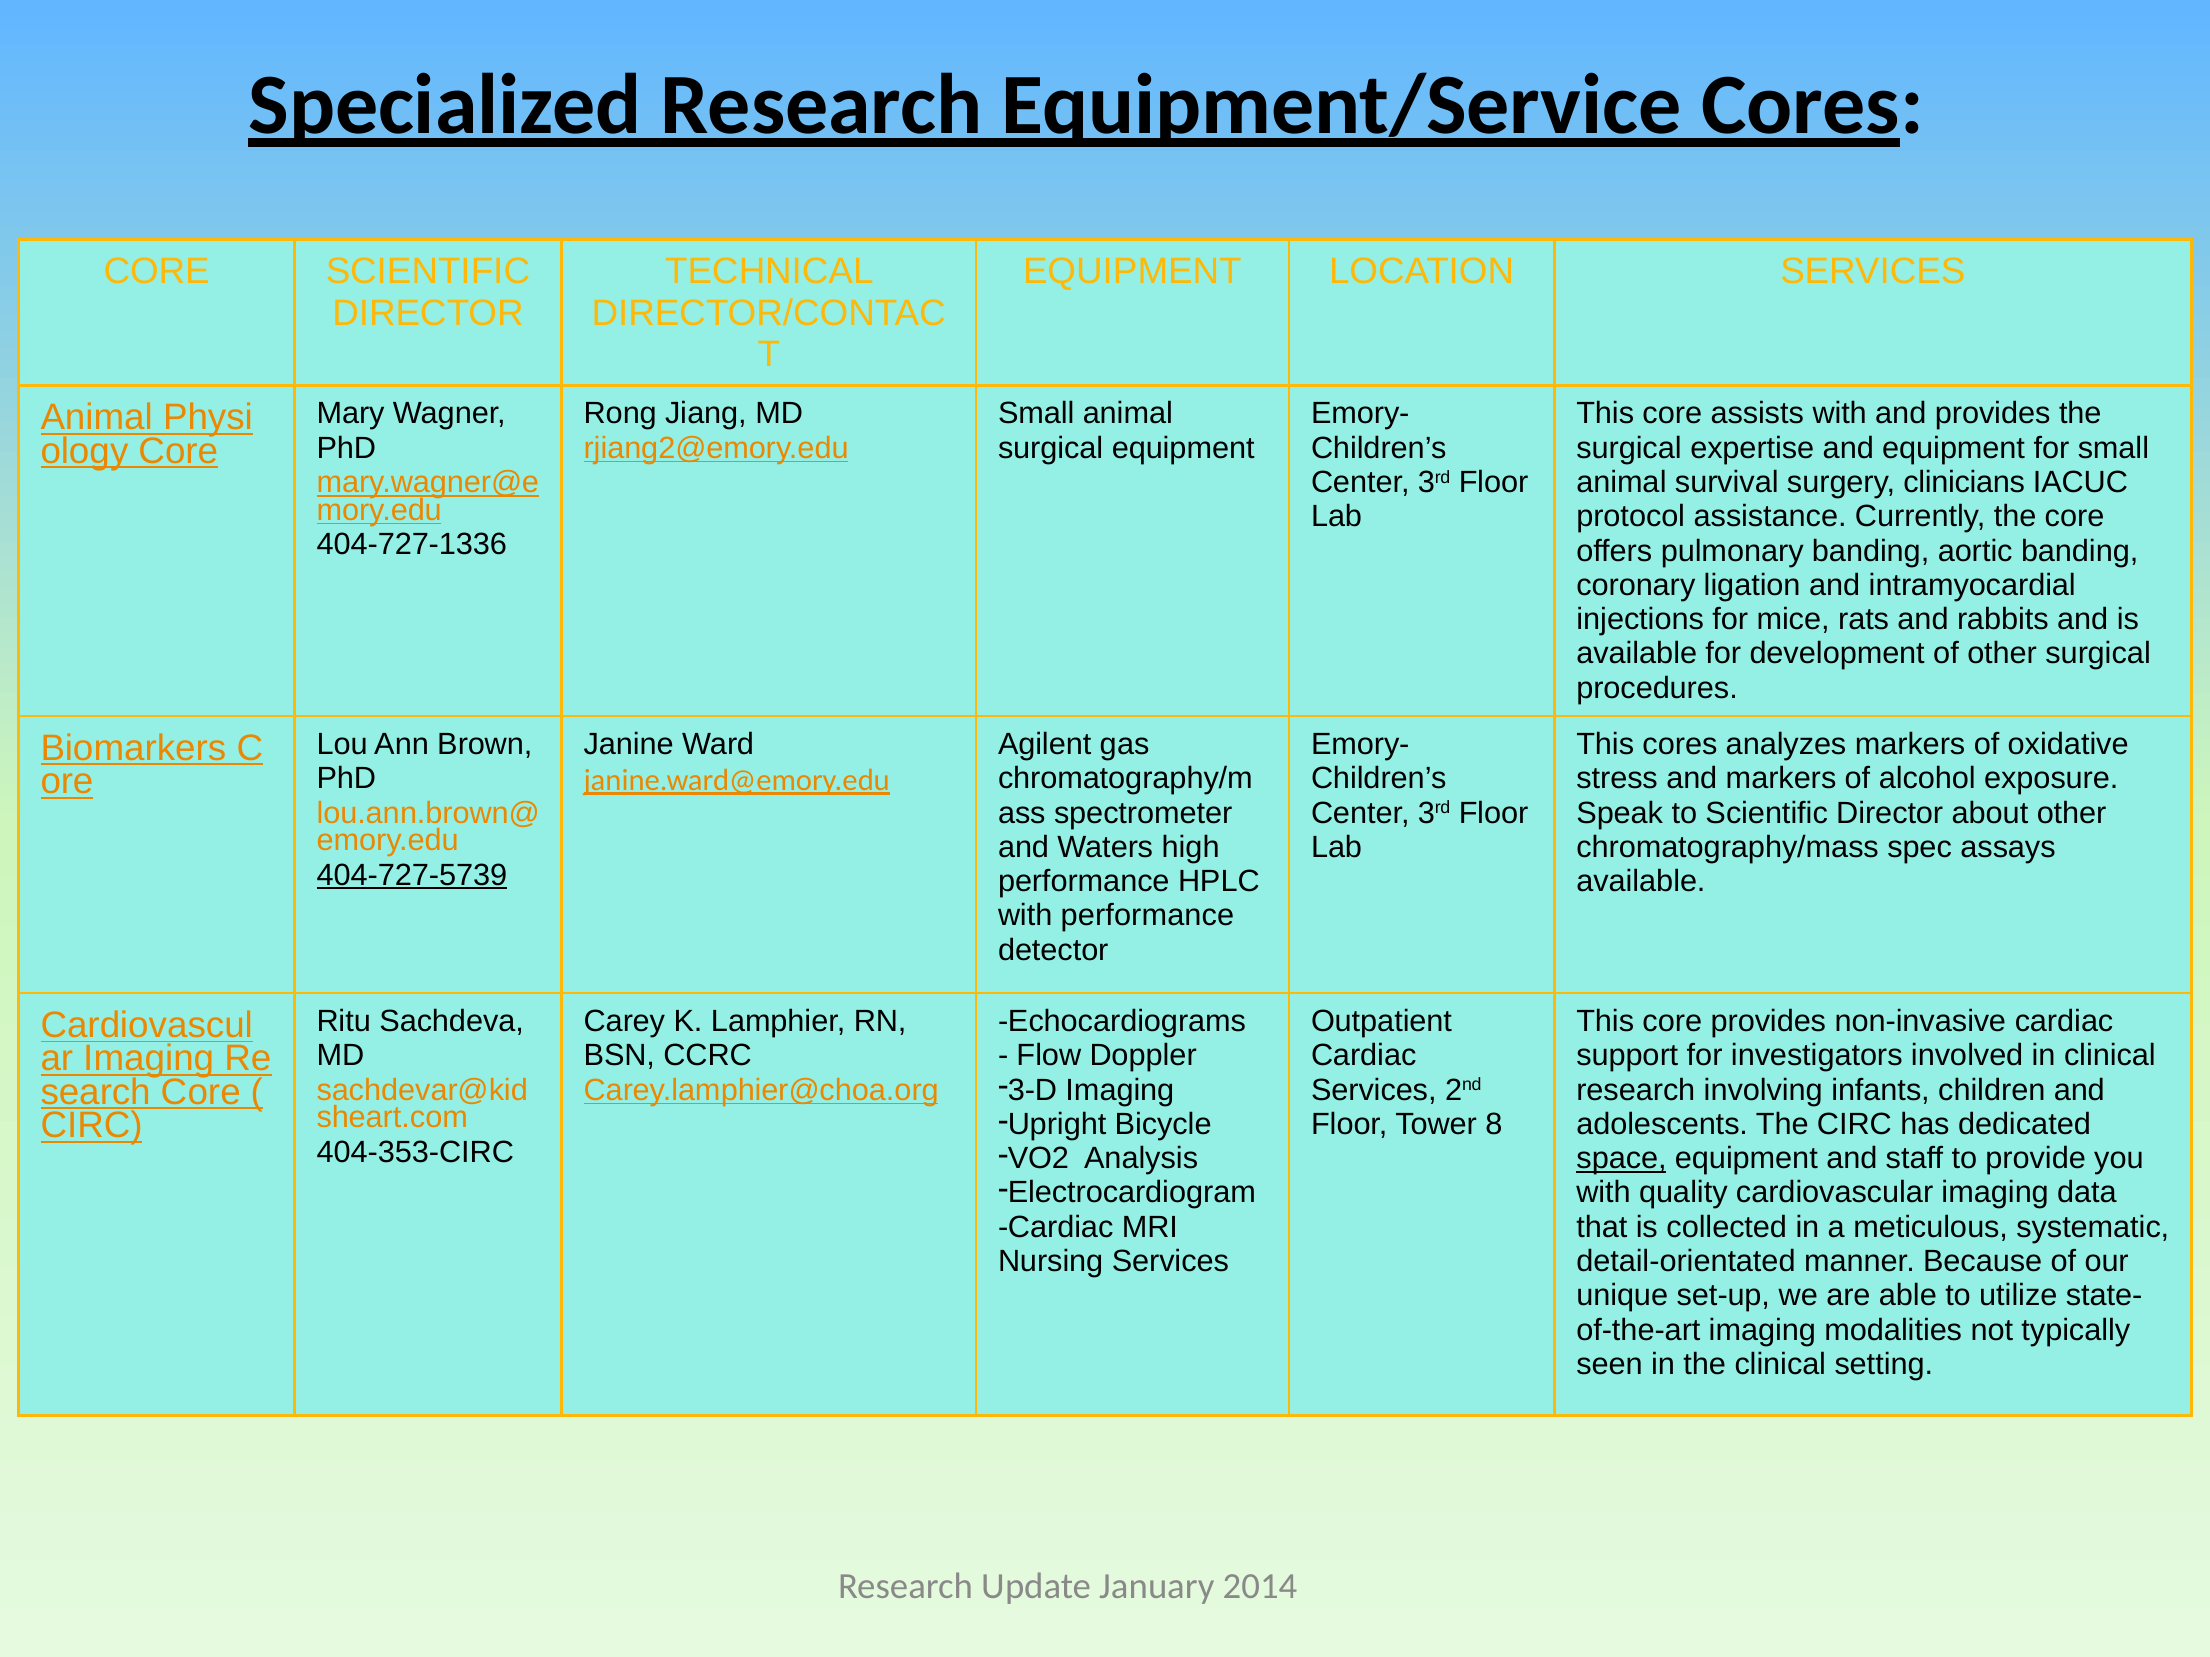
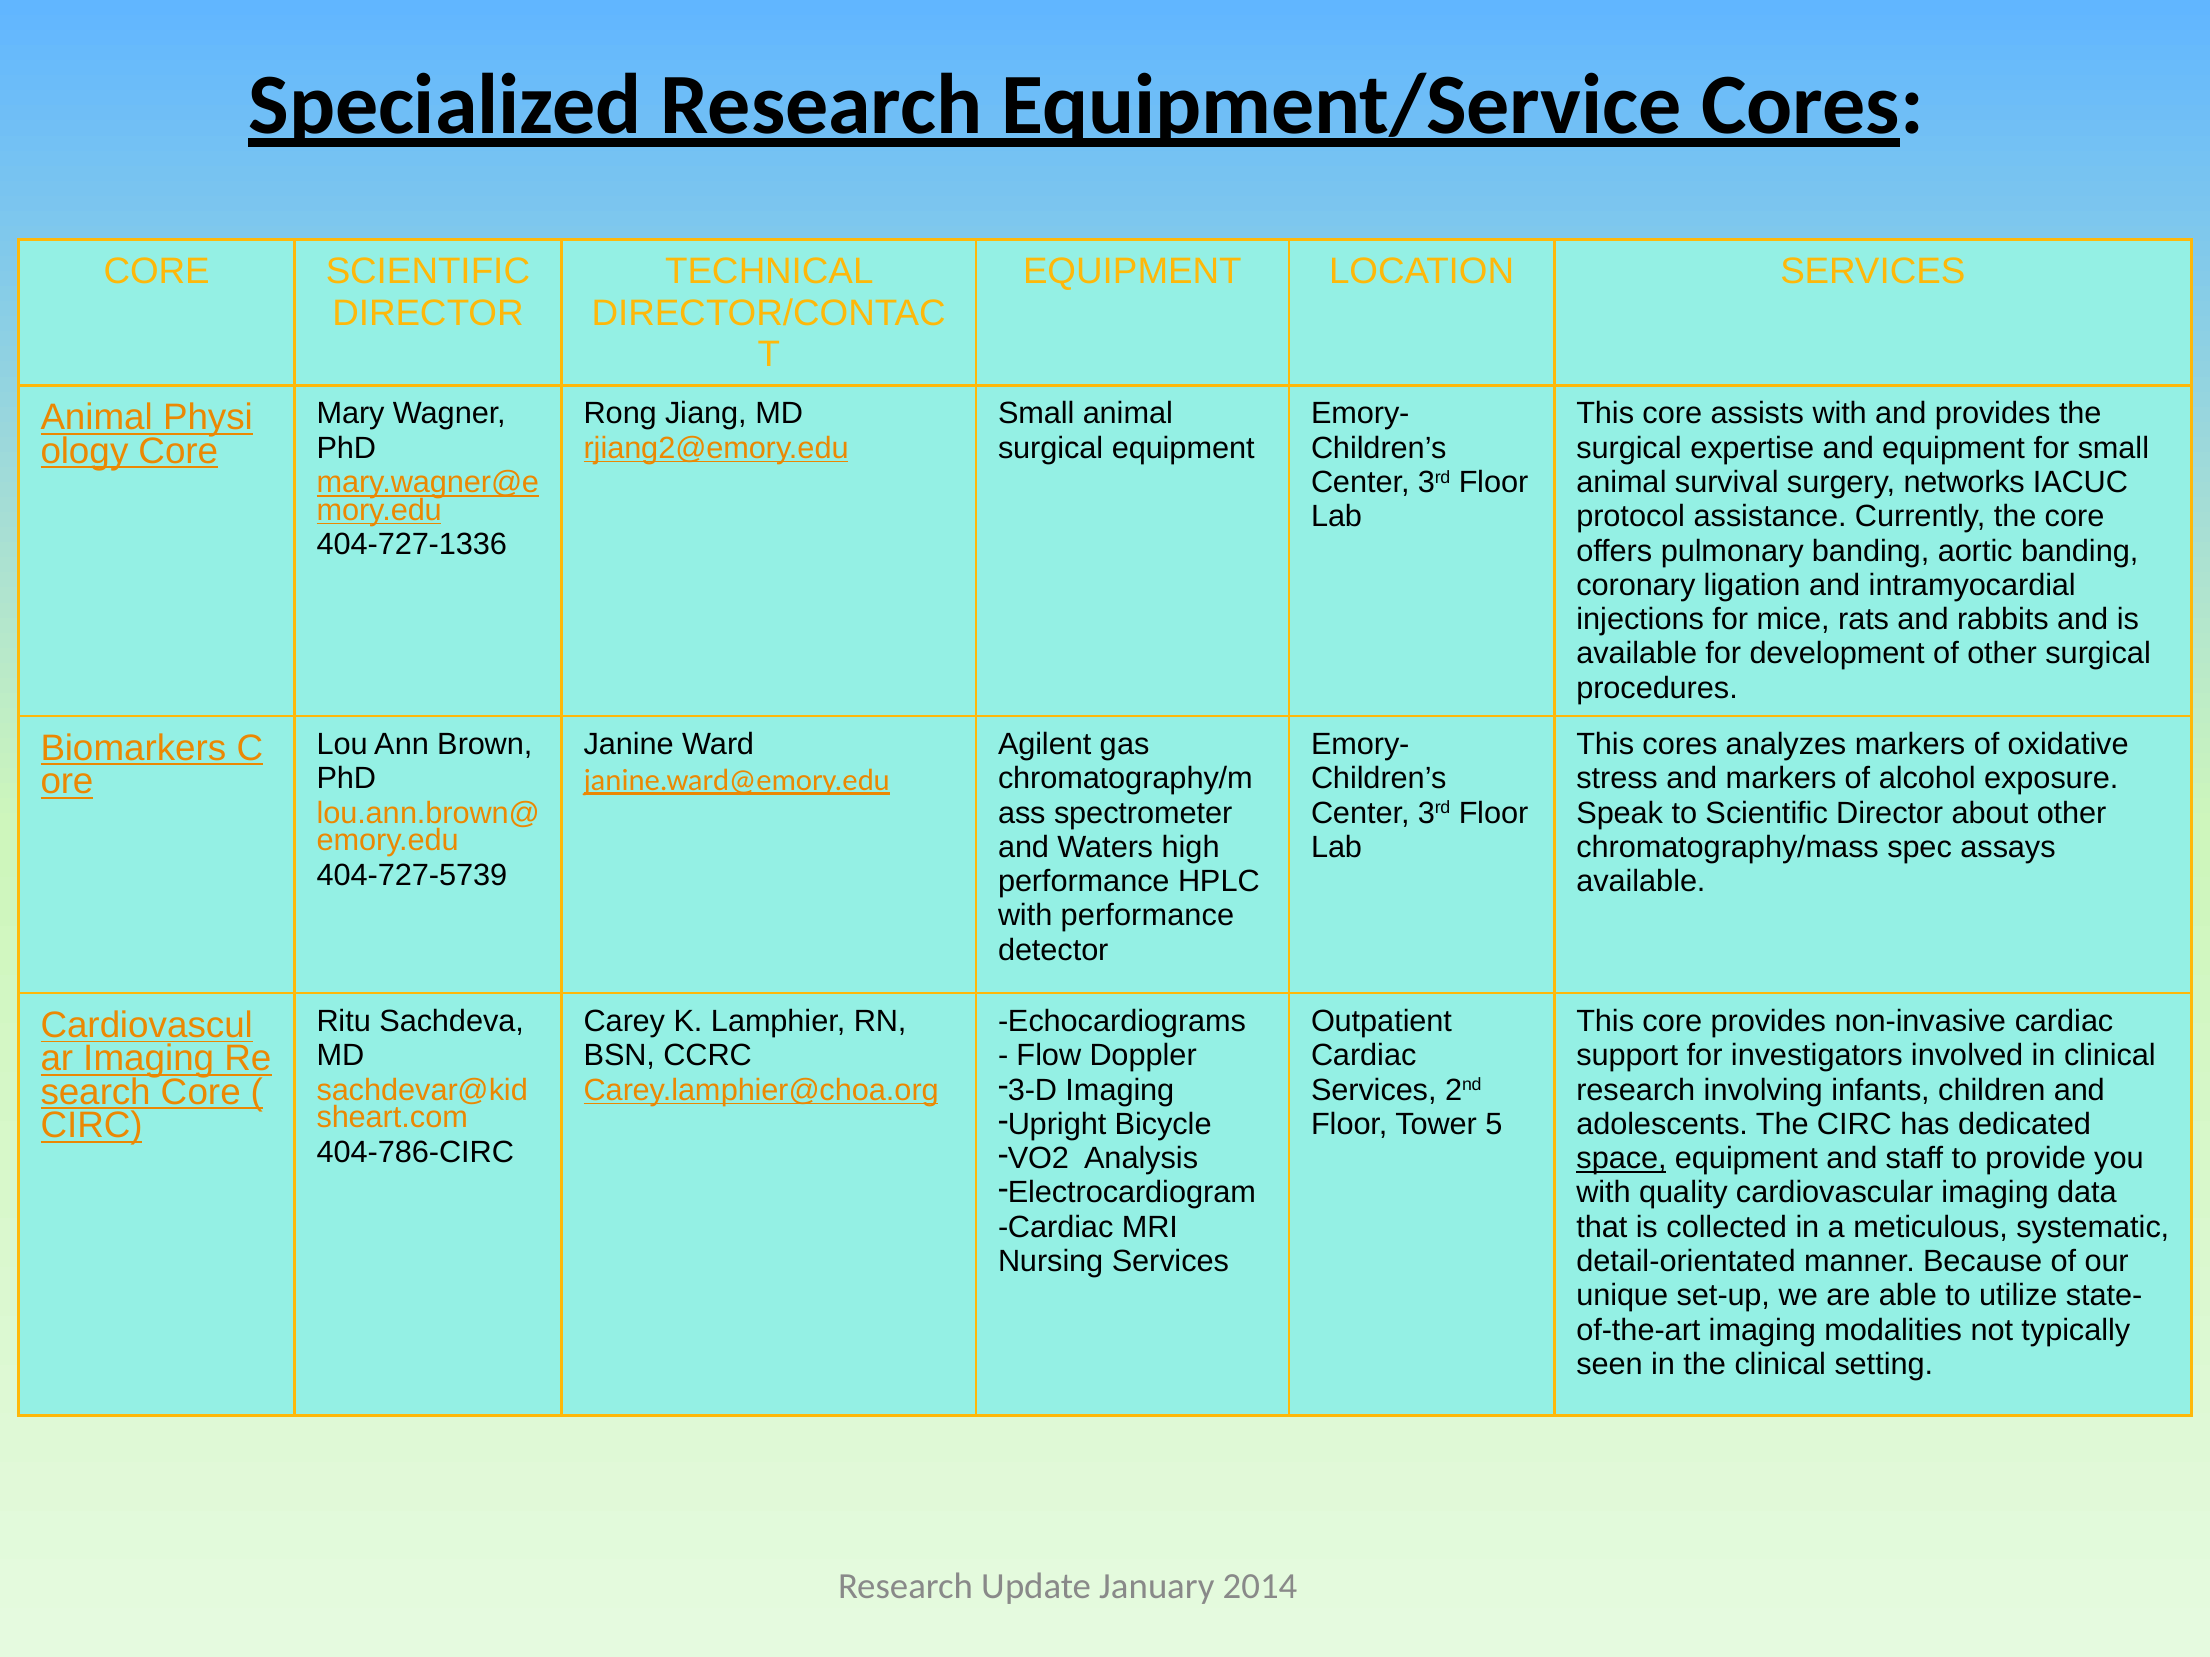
clinicians: clinicians -> networks
404-727-5739 underline: present -> none
8: 8 -> 5
404-353-CIRC: 404-353-CIRC -> 404-786-CIRC
